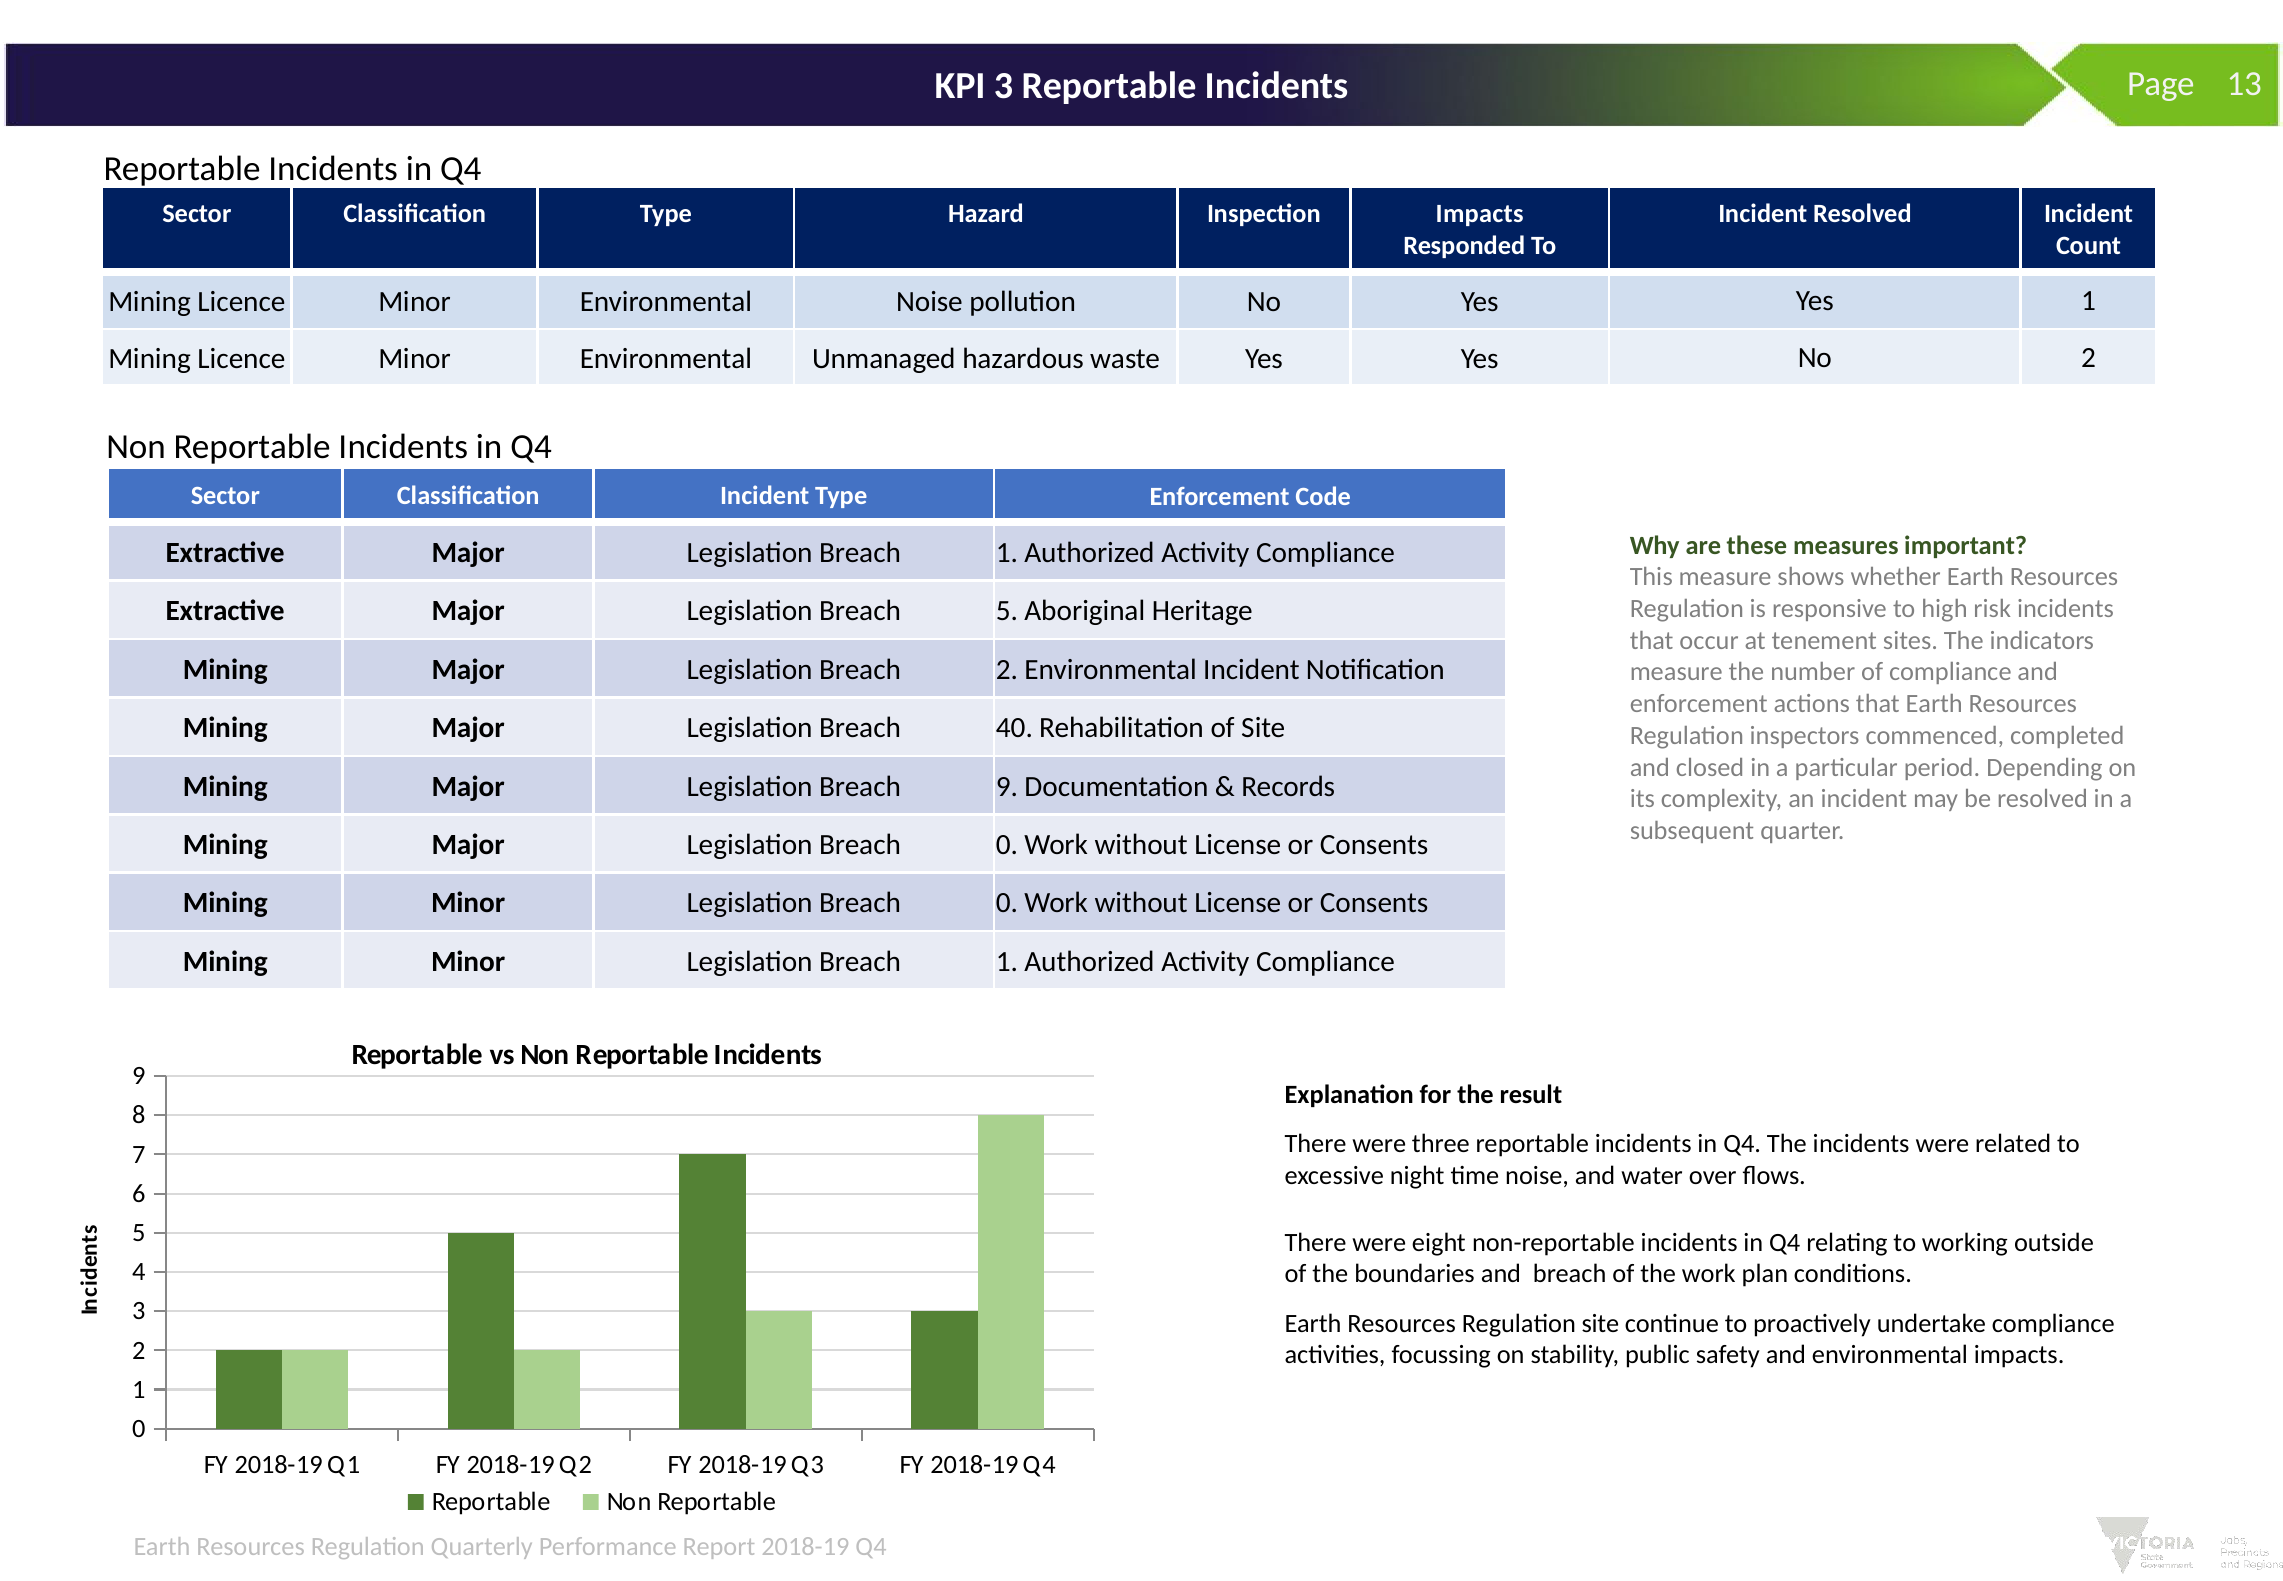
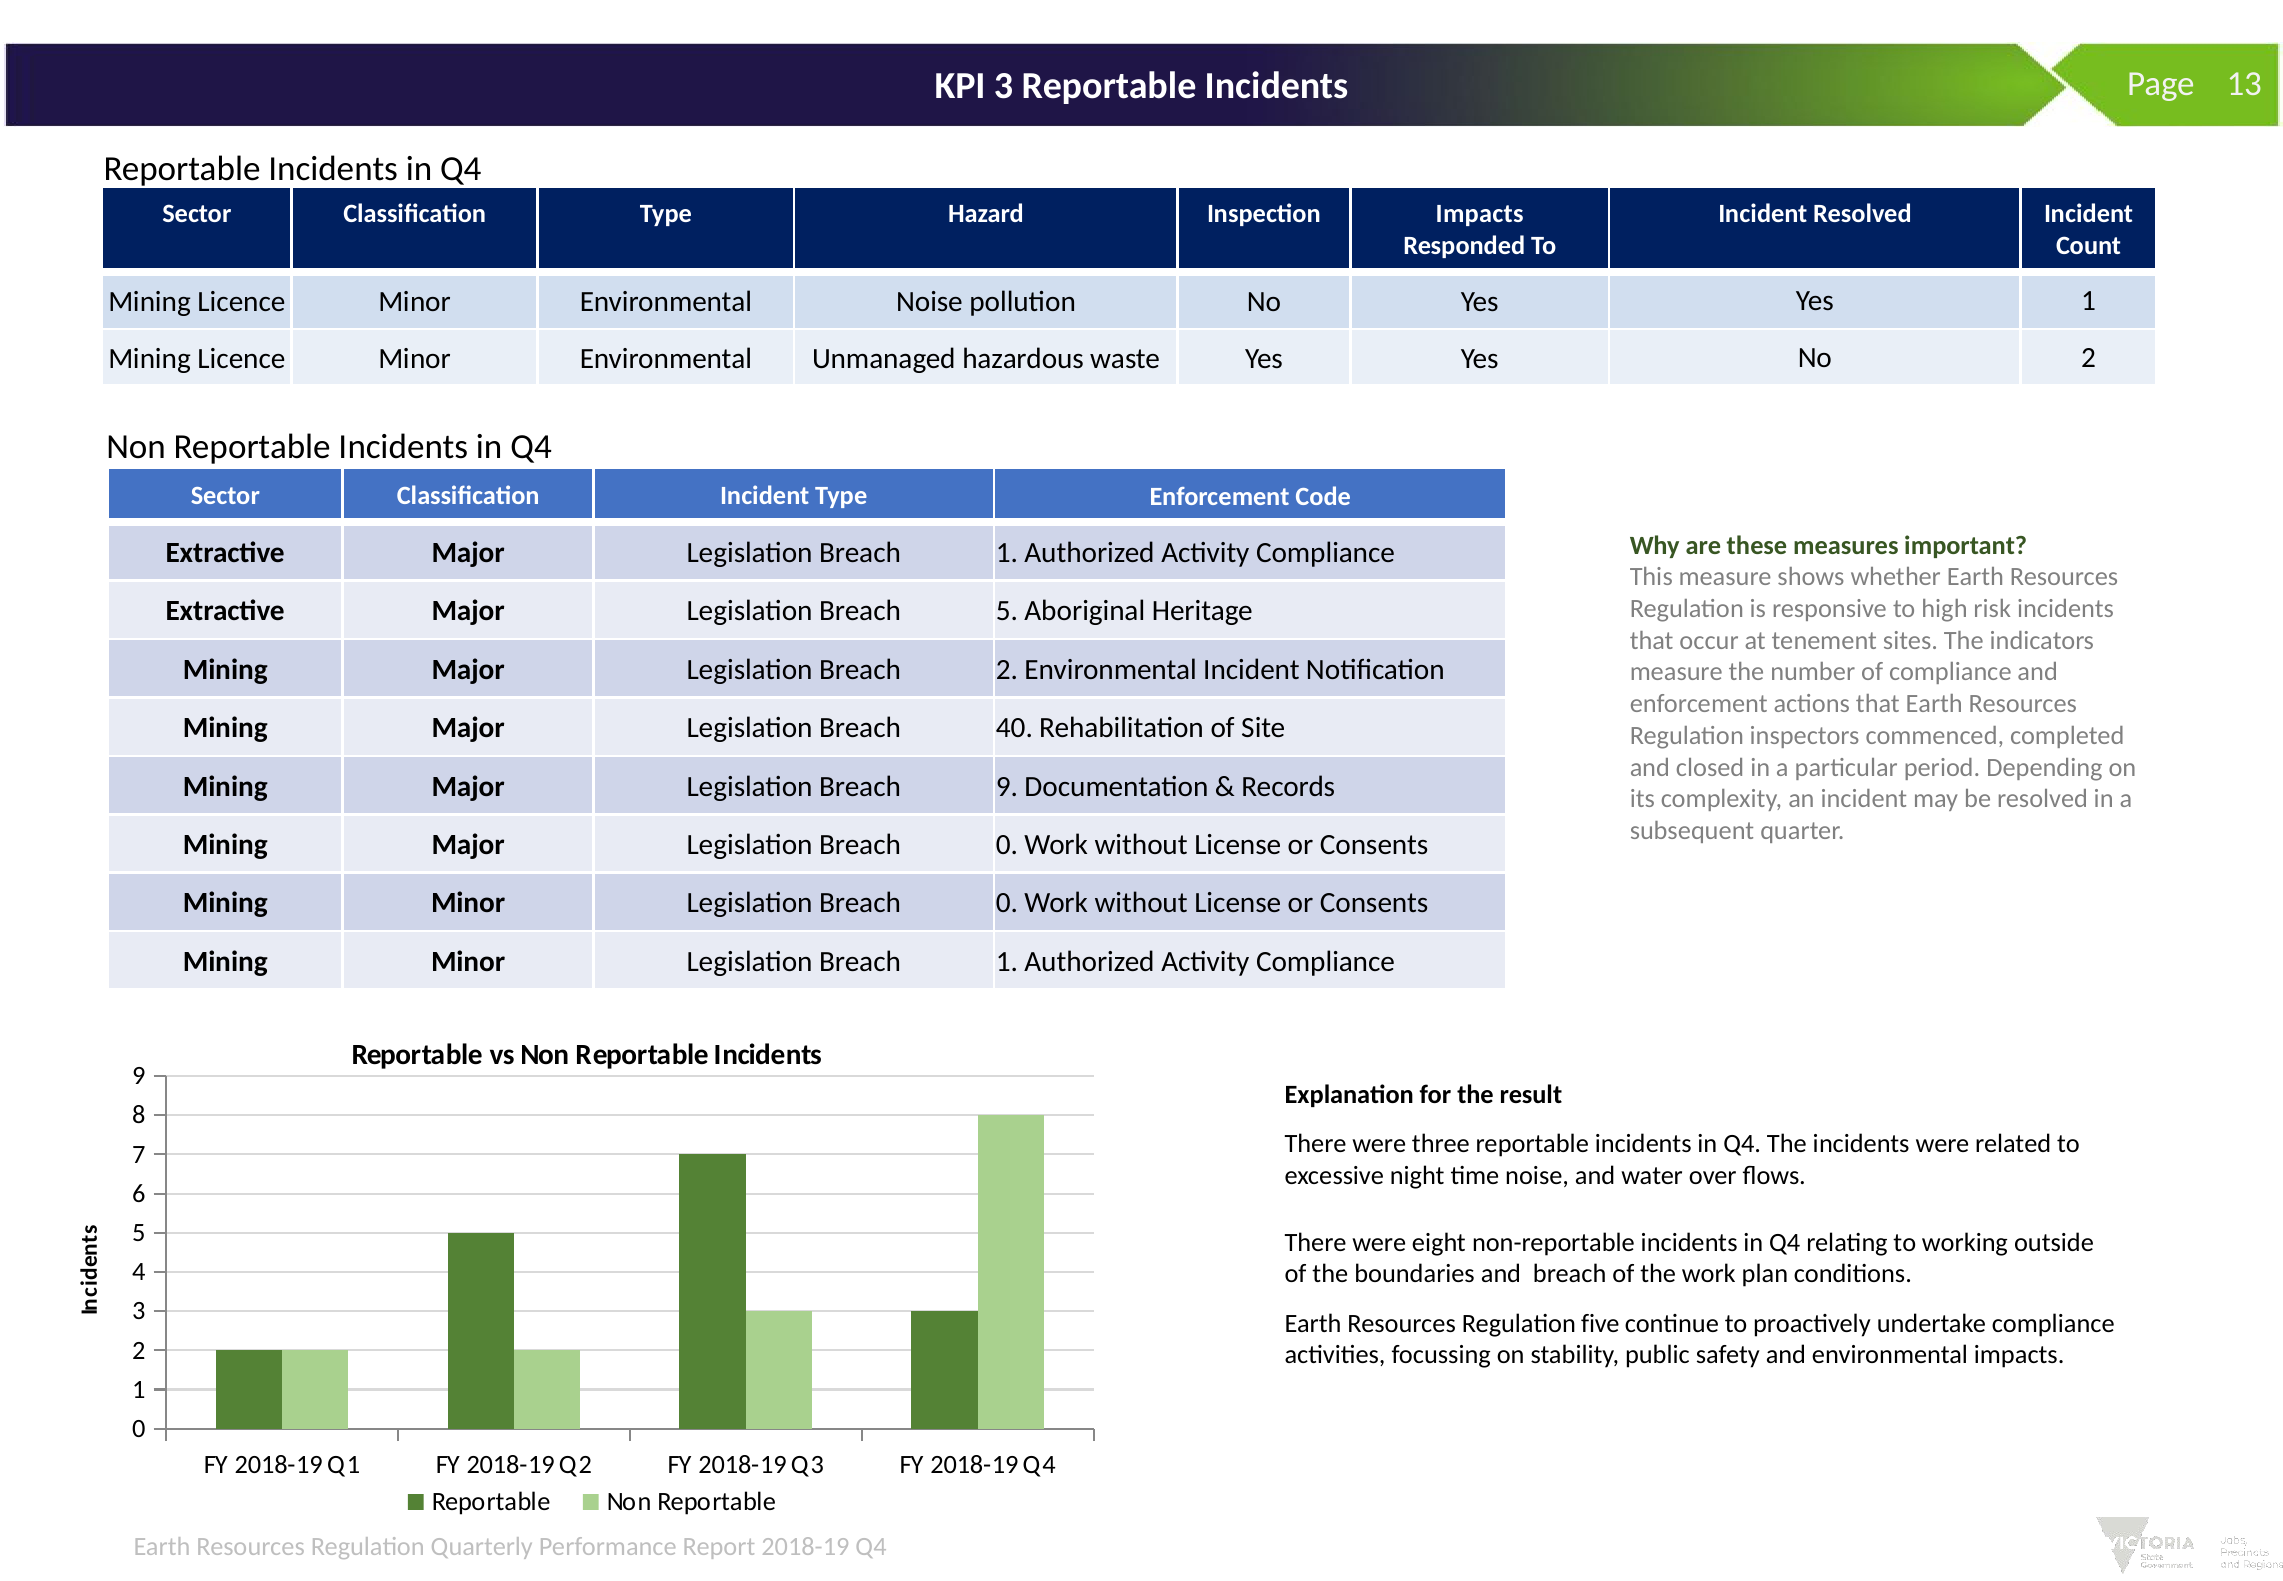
Regulation site: site -> five
